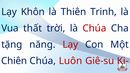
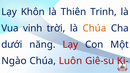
thất: thất -> vinh
Chúa at (94, 28) colour: red -> orange
tặng: tặng -> dưới
Chiên: Chiên -> Ngào
